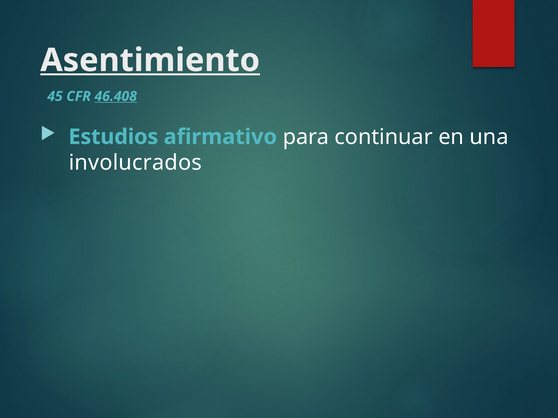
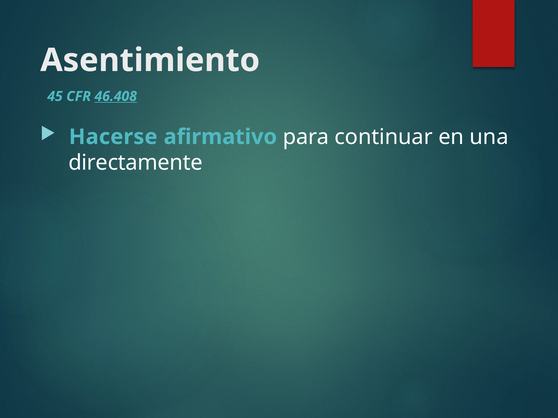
Asentimiento underline: present -> none
Estudios: Estudios -> Hacerse
involucrados: involucrados -> directamente
